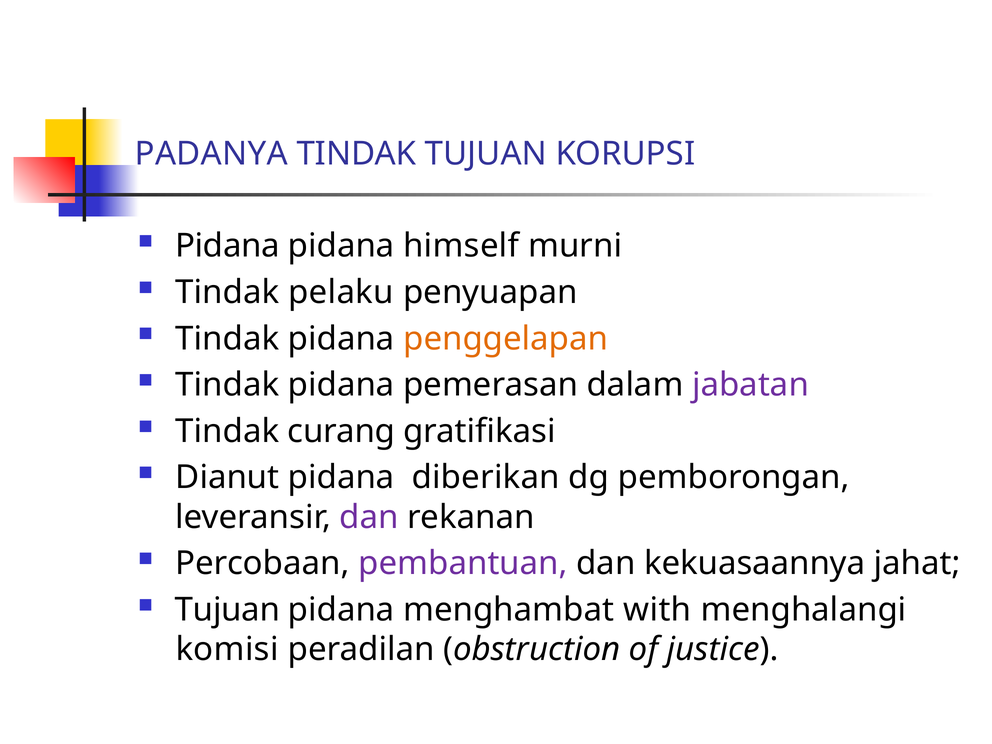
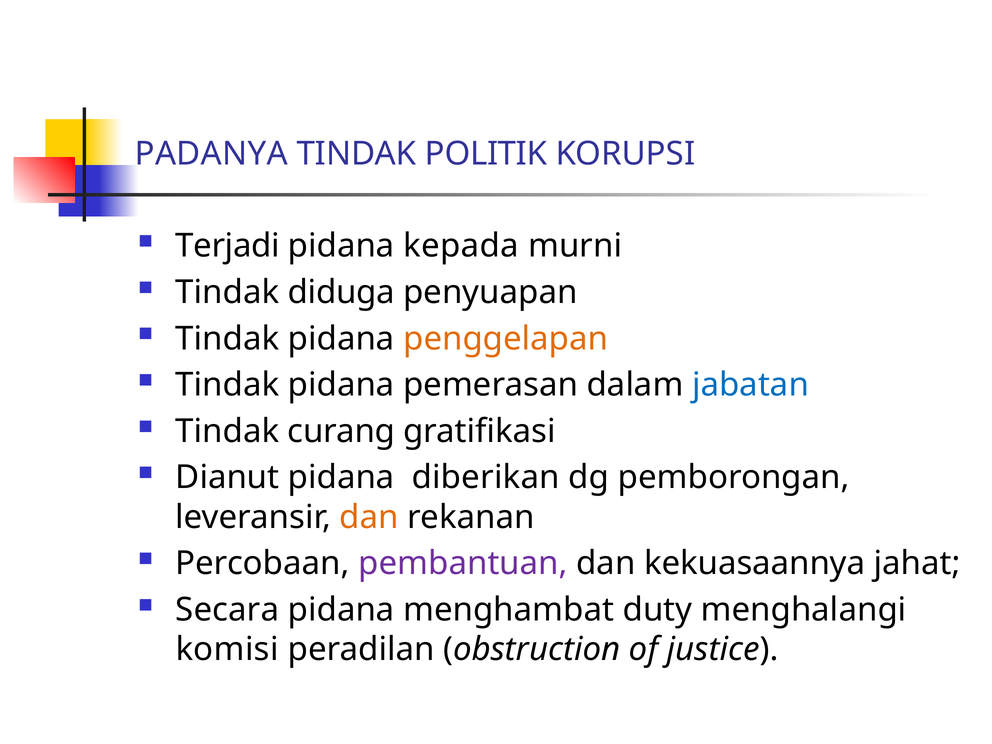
TINDAK TUJUAN: TUJUAN -> POLITIK
Pidana at (228, 246): Pidana -> Terjadi
himself: himself -> kepada
pelaku: pelaku -> diduga
jabatan colour: purple -> blue
dan at (369, 517) colour: purple -> orange
Tujuan at (228, 610): Tujuan -> Secara
with: with -> duty
